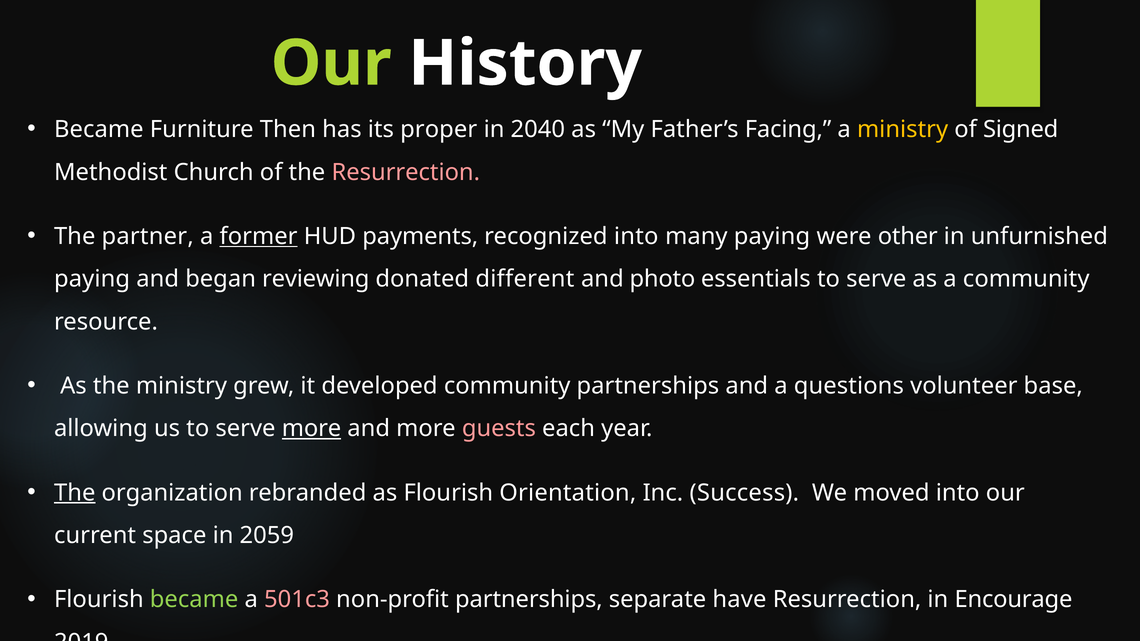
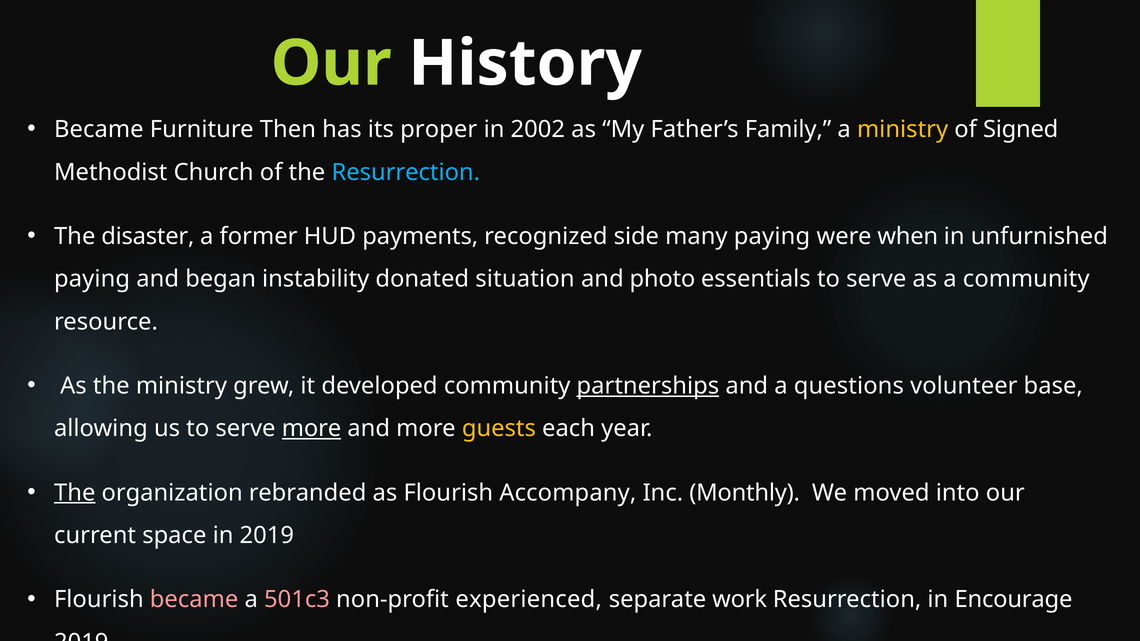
2040: 2040 -> 2002
Facing: Facing -> Family
Resurrection at (406, 172) colour: pink -> light blue
partner: partner -> disaster
former underline: present -> none
recognized into: into -> side
other: other -> when
reviewing: reviewing -> instability
different: different -> situation
partnerships at (648, 386) underline: none -> present
guests colour: pink -> yellow
Orientation: Orientation -> Accompany
Success: Success -> Monthly
in 2059: 2059 -> 2019
became at (194, 600) colour: light green -> pink
non-profit partnerships: partnerships -> experienced
have: have -> work
